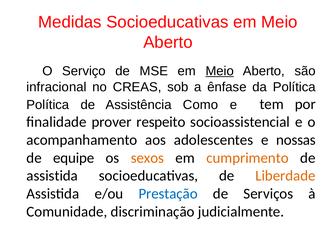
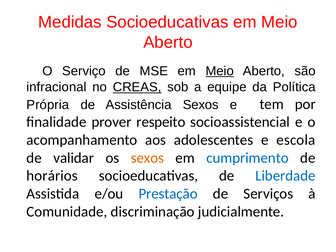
CREAS underline: none -> present
ênfase: ênfase -> equipe
Política at (48, 105): Política -> Própria
Assistência Como: Como -> Sexos
nossas: nossas -> escola
equipe: equipe -> validar
cumprimento colour: orange -> blue
assistida at (52, 176): assistida -> horários
Liberdade colour: orange -> blue
